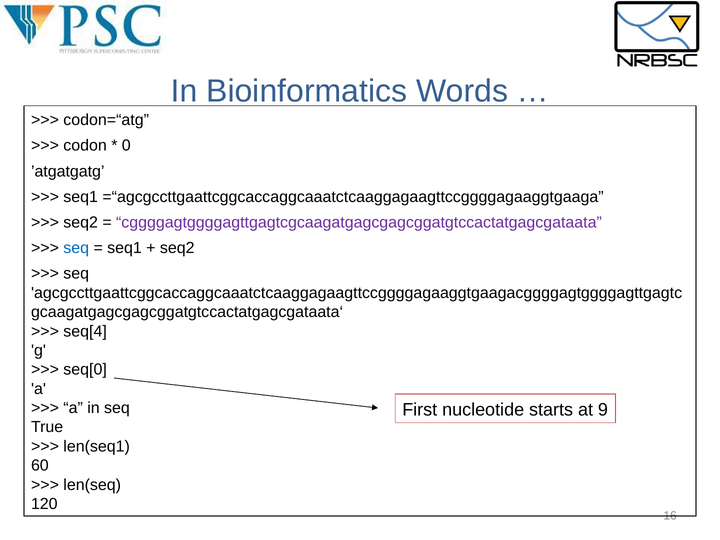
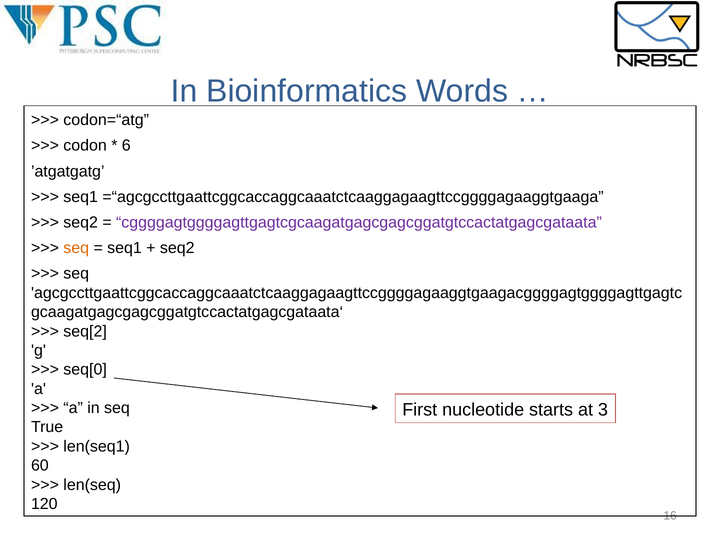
0: 0 -> 6
seq at (76, 248) colour: blue -> orange
seq[4: seq[4 -> seq[2
9: 9 -> 3
